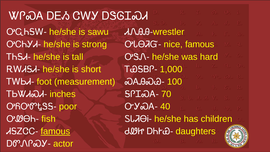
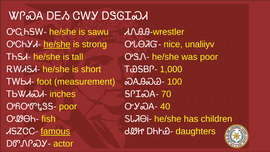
he/she at (57, 44) underline: none -> present
nice famous: famous -> unaliiyv
was hard: hard -> poor
